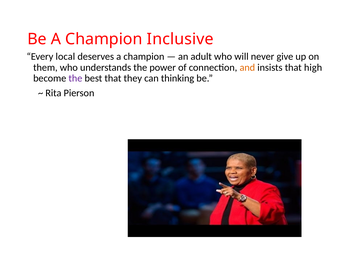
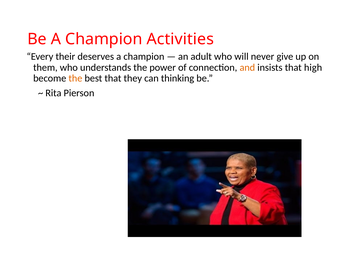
Inclusive: Inclusive -> Activities
local: local -> their
the at (75, 78) colour: purple -> orange
